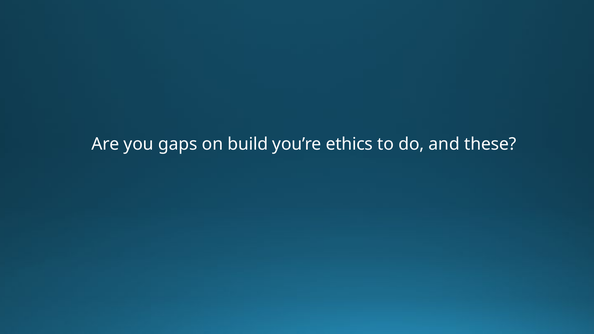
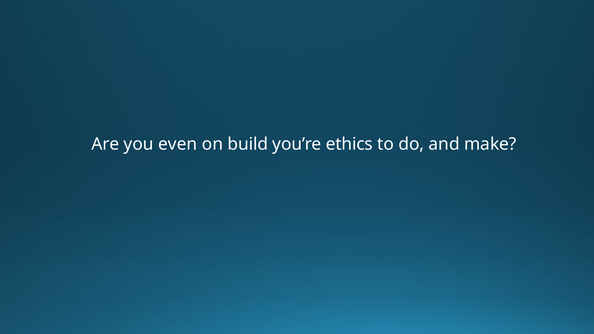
gaps: gaps -> even
these: these -> make
